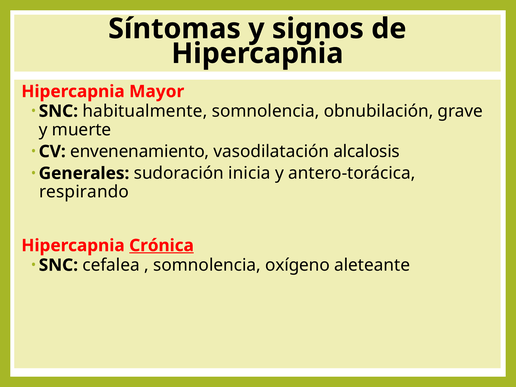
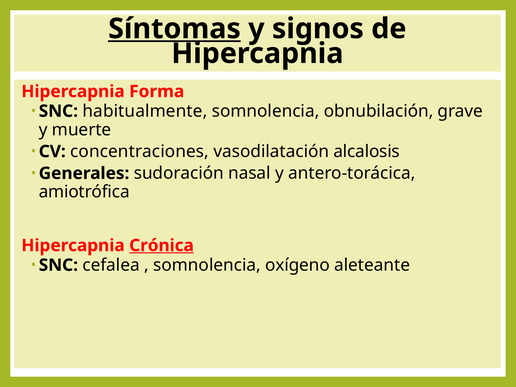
Síntomas underline: none -> present
Mayor: Mayor -> Forma
envenenamiento: envenenamiento -> concentraciones
inicia: inicia -> nasal
respirando: respirando -> amiotrófica
